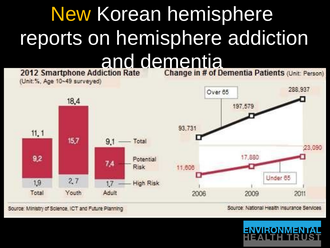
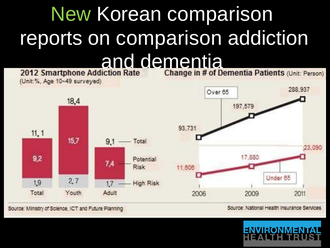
New colour: yellow -> light green
Korean hemisphere: hemisphere -> comparison
on hemisphere: hemisphere -> comparison
